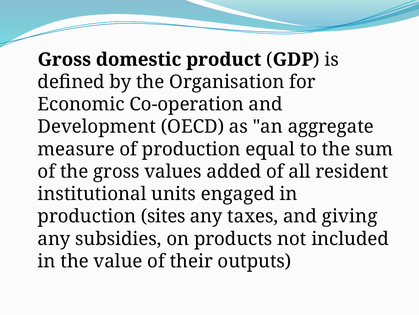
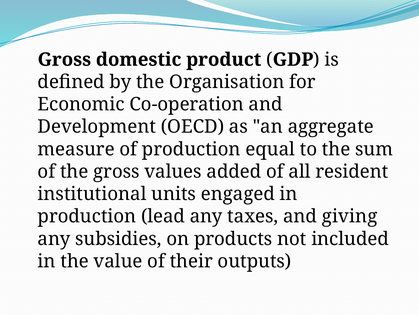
sites: sites -> lead
